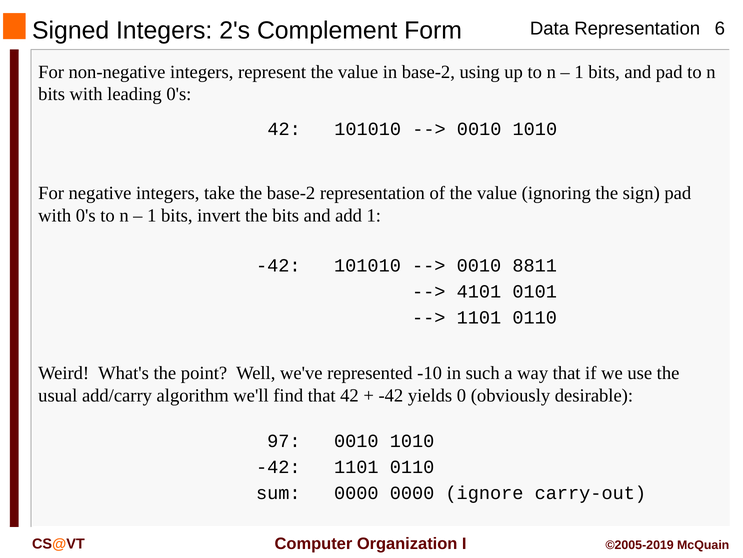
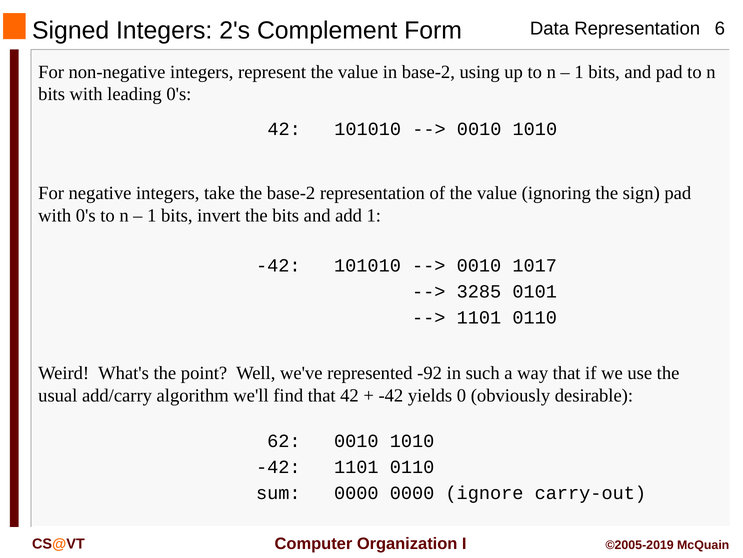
8811: 8811 -> 1017
4101: 4101 -> 3285
-10: -10 -> -92
97: 97 -> 62
